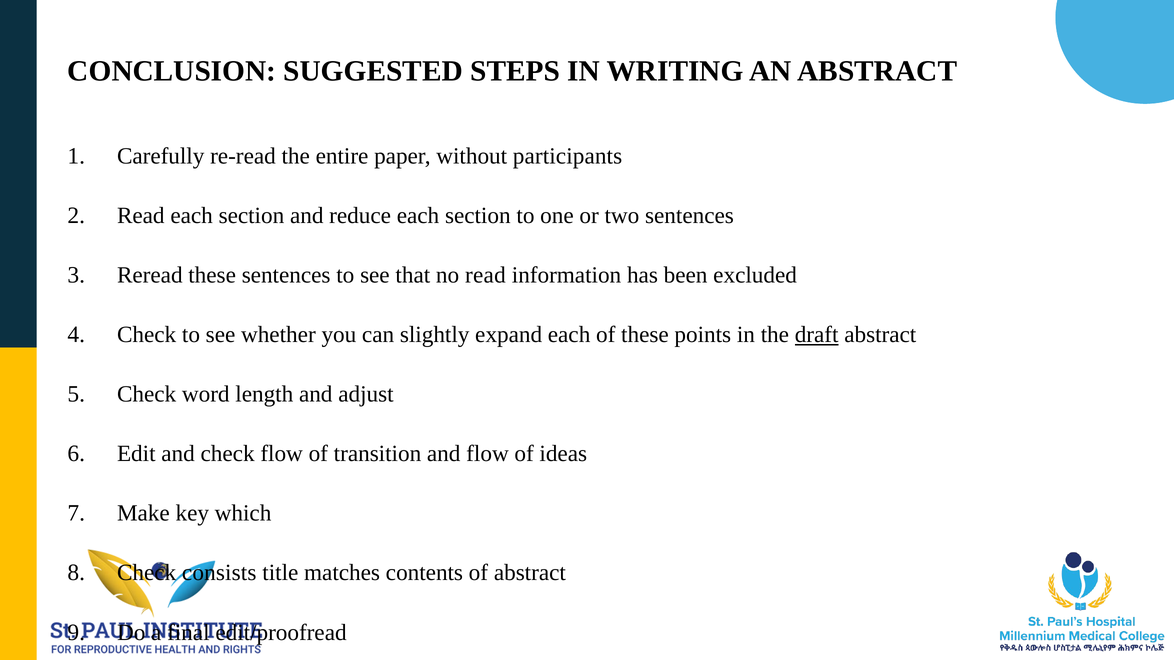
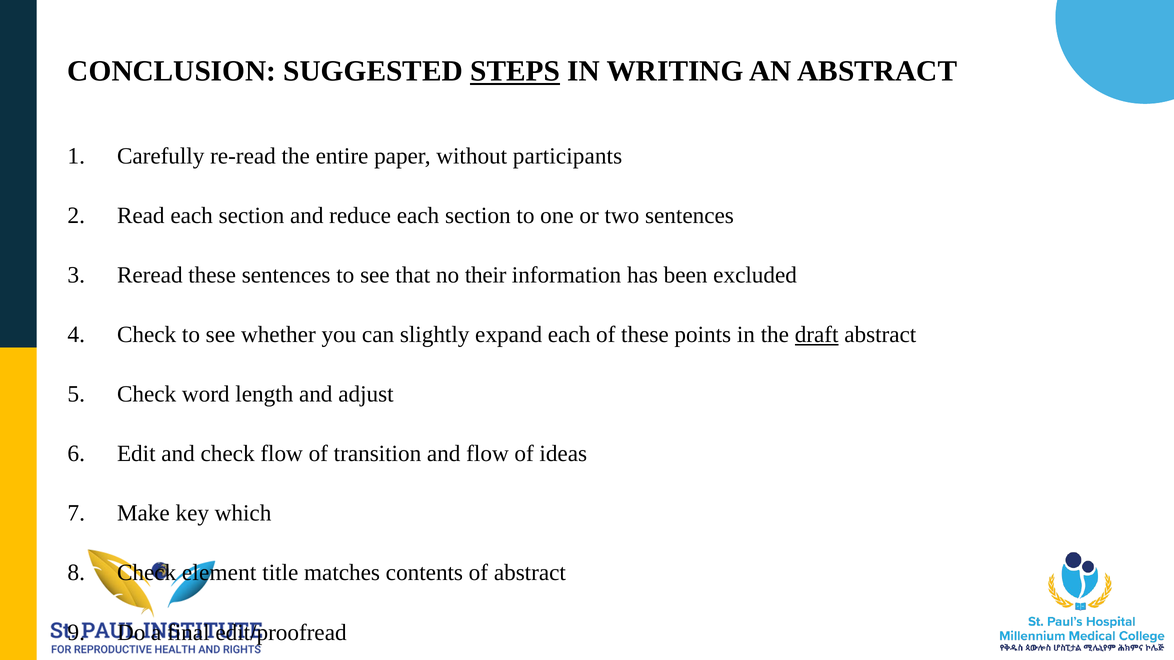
STEPS underline: none -> present
no read: read -> their
consists: consists -> element
